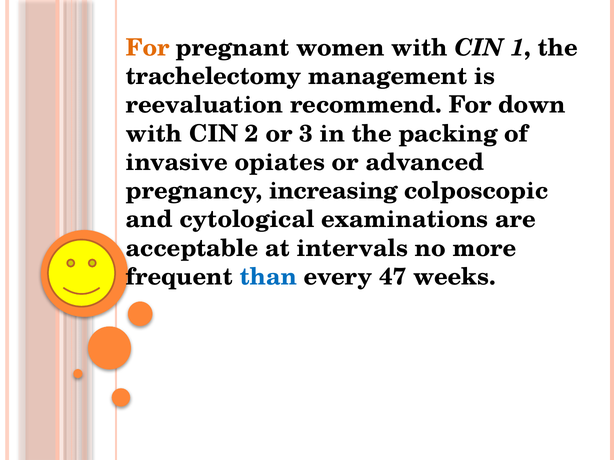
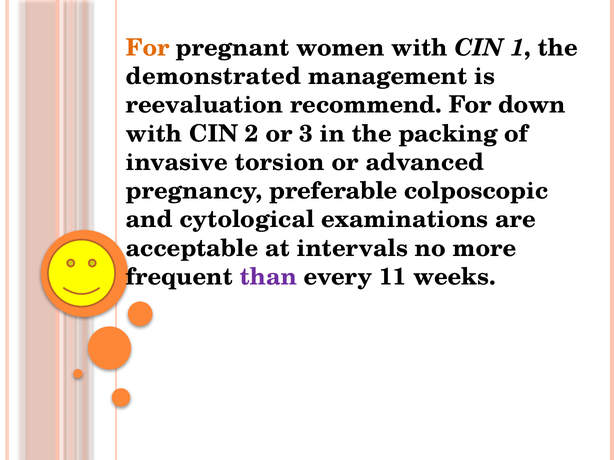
trachelectomy: trachelectomy -> demonstrated
opiates: opiates -> torsion
increasing: increasing -> preferable
than colour: blue -> purple
47: 47 -> 11
